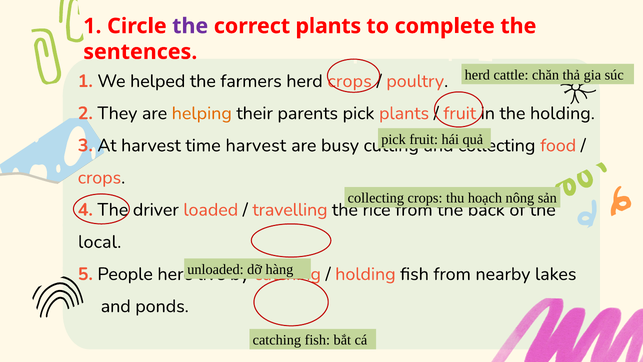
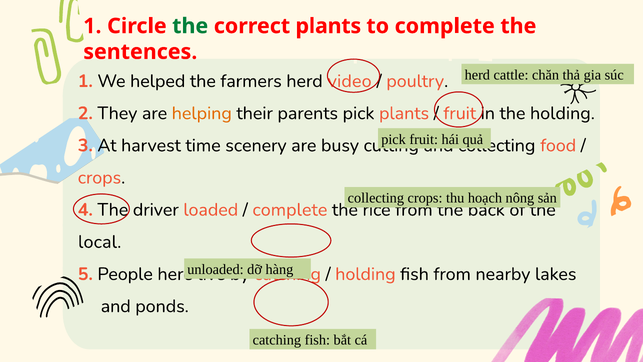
the at (190, 26) colour: purple -> green
herd crops: crops -> video
time harvest: harvest -> scenery
travelling at (290, 210): travelling -> complete
